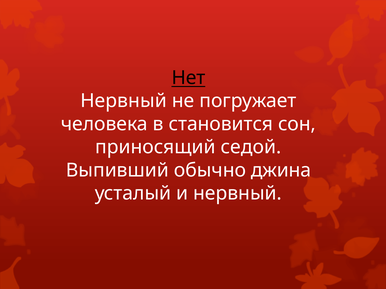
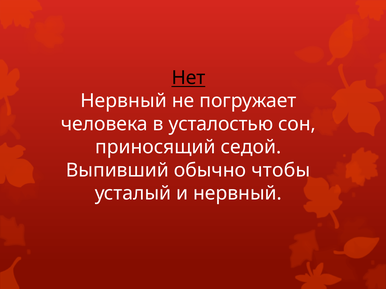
становится: становится -> усталостью
джина: джина -> чтобы
